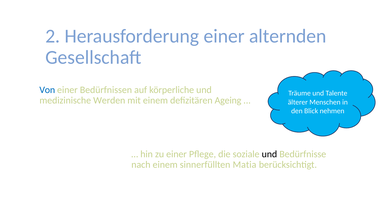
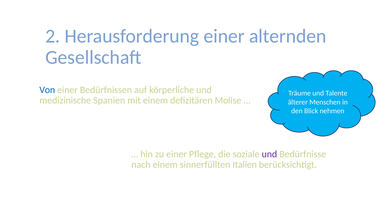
Werden: Werden -> Spanien
Ageing: Ageing -> Molise
und at (269, 154) colour: black -> purple
Matia: Matia -> Italien
